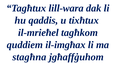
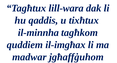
il-mrieħel: il-mrieħel -> il-minnha
stagħna: stagħna -> madwar
